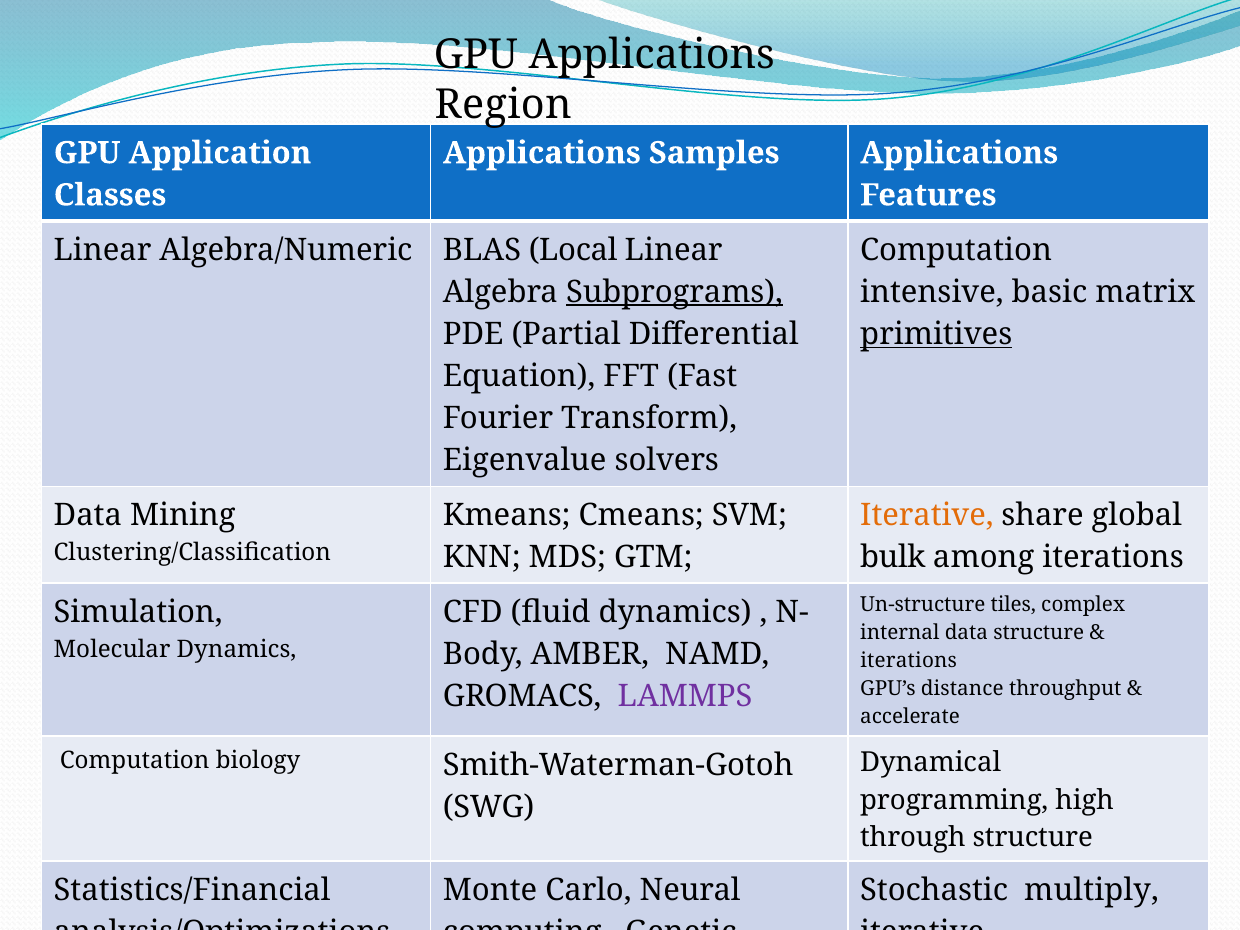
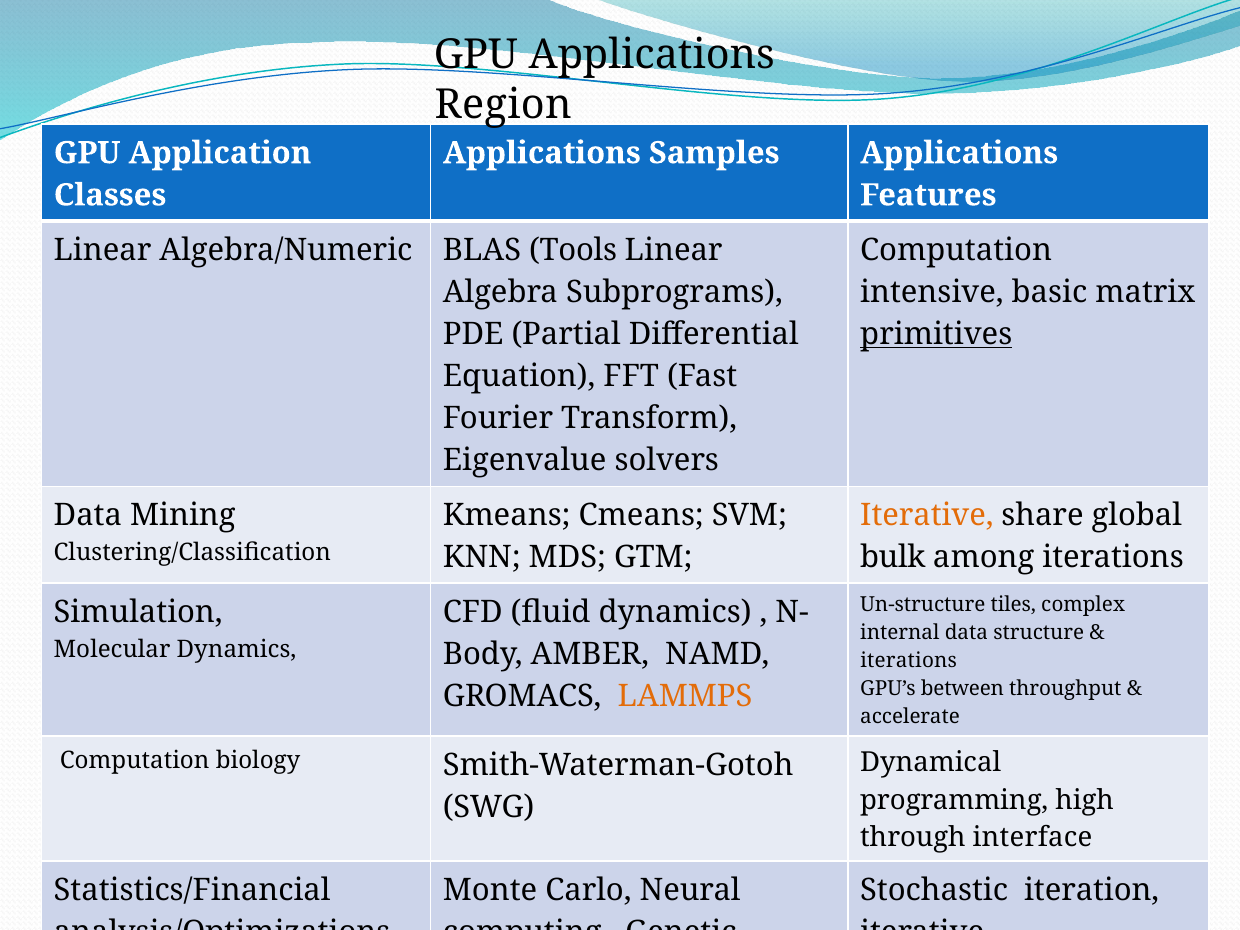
Local: Local -> Tools
Subprograms underline: present -> none
distance: distance -> between
LAMMPS colour: purple -> orange
through structure: structure -> interface
multiply: multiply -> iteration
